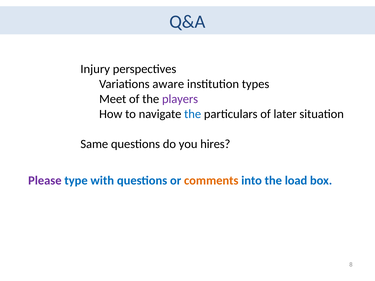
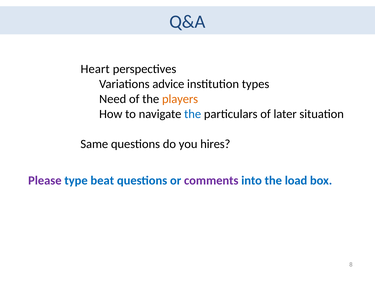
Injury: Injury -> Heart
aware: aware -> advice
Meet: Meet -> Need
players colour: purple -> orange
with: with -> beat
comments colour: orange -> purple
